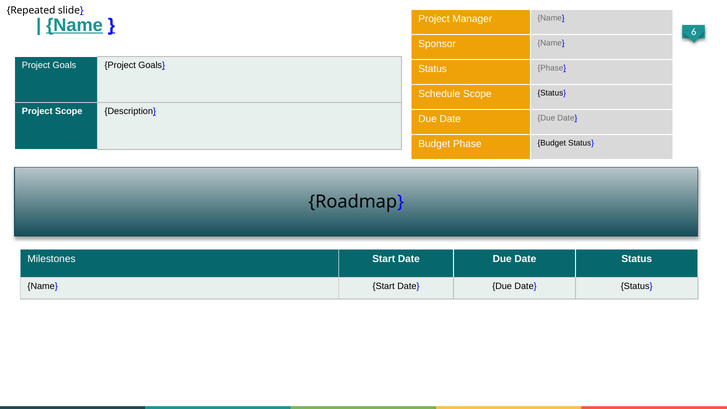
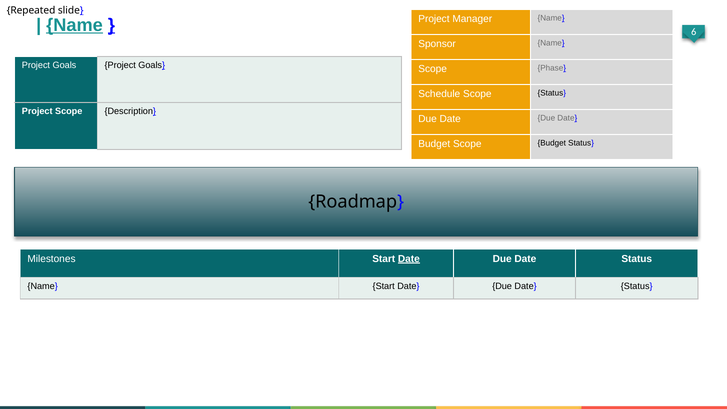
Status at (433, 69): Status -> Scope
Budget Phase: Phase -> Scope
Date at (409, 259) underline: none -> present
